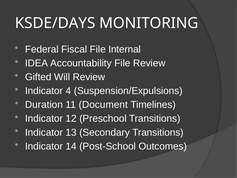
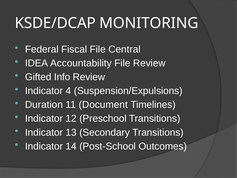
KSDE/DAYS: KSDE/DAYS -> KSDE/DCAP
Internal: Internal -> Central
Will: Will -> Info
